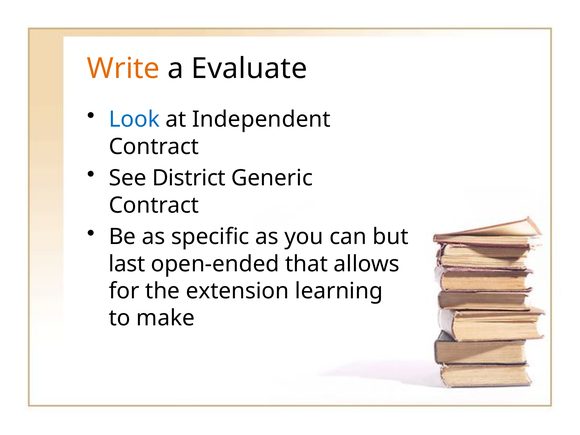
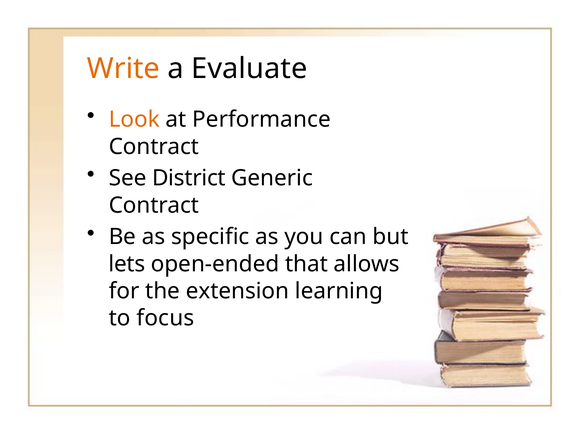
Look colour: blue -> orange
Independent: Independent -> Performance
last: last -> lets
make: make -> focus
